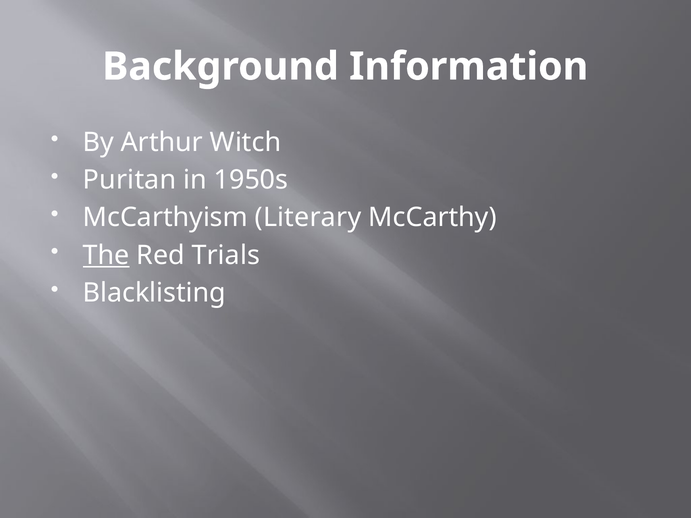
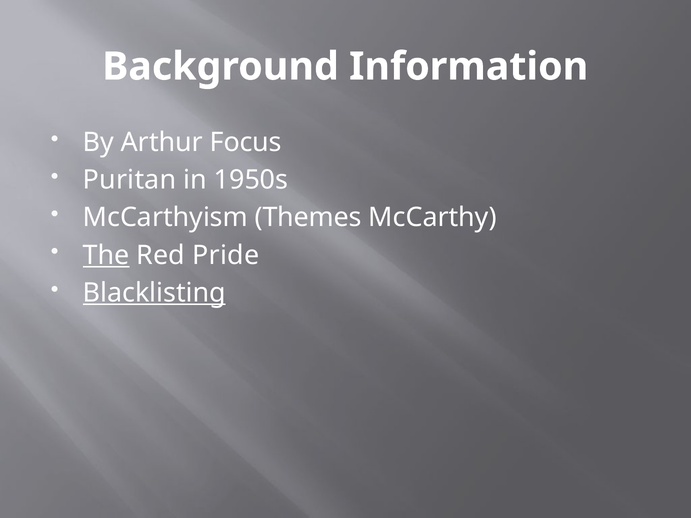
Witch: Witch -> Focus
Literary: Literary -> Themes
Trials: Trials -> Pride
Blacklisting underline: none -> present
